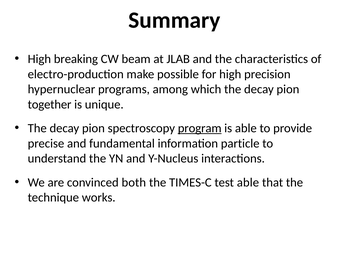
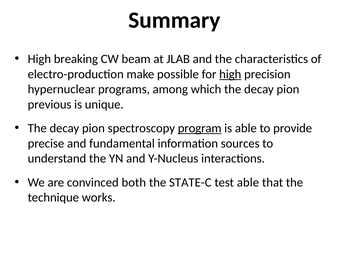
high at (230, 74) underline: none -> present
together: together -> previous
particle: particle -> sources
TIMES-C: TIMES-C -> STATE-C
